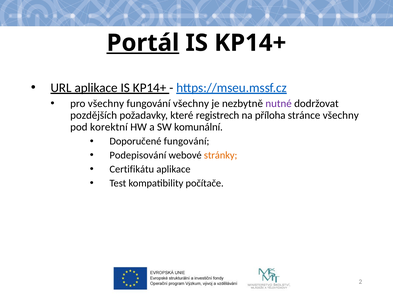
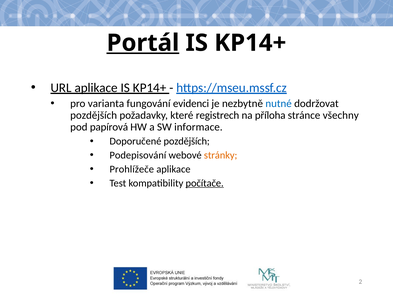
pro všechny: všechny -> varianta
fungování všechny: všechny -> evidenci
nutné colour: purple -> blue
korektní: korektní -> papírová
komunální: komunální -> informace
Doporučené fungování: fungování -> pozdějších
Certifikátu: Certifikátu -> Prohlížeče
počítače underline: none -> present
